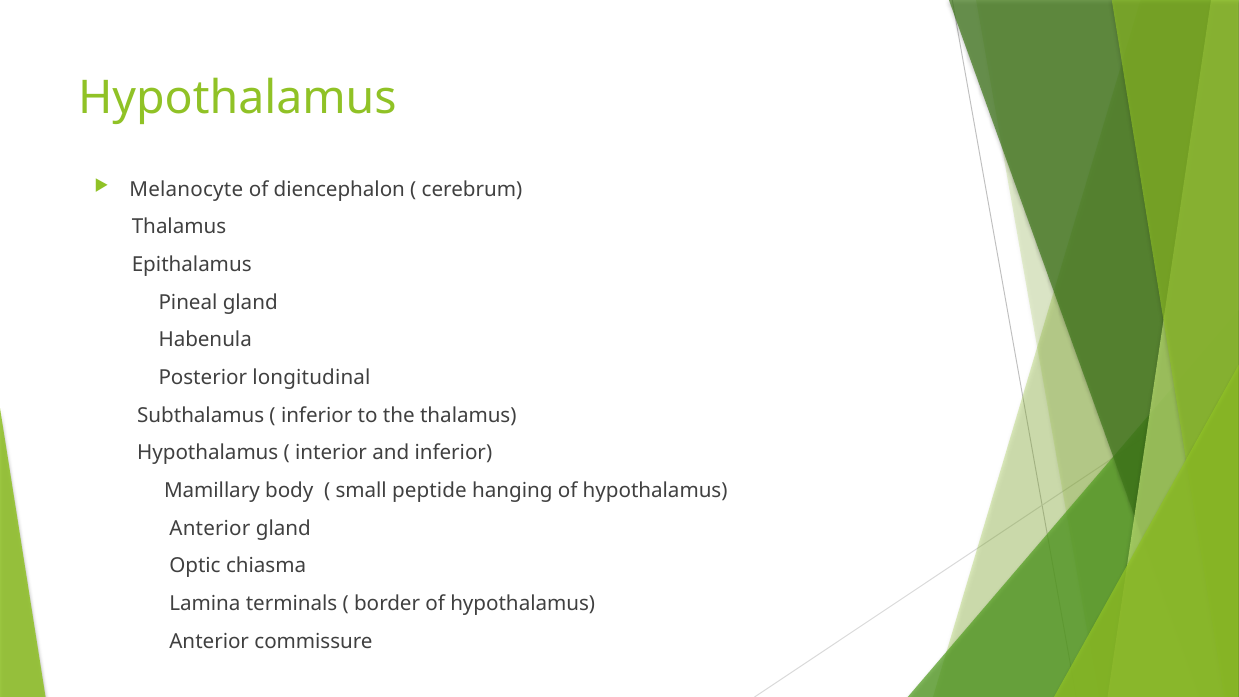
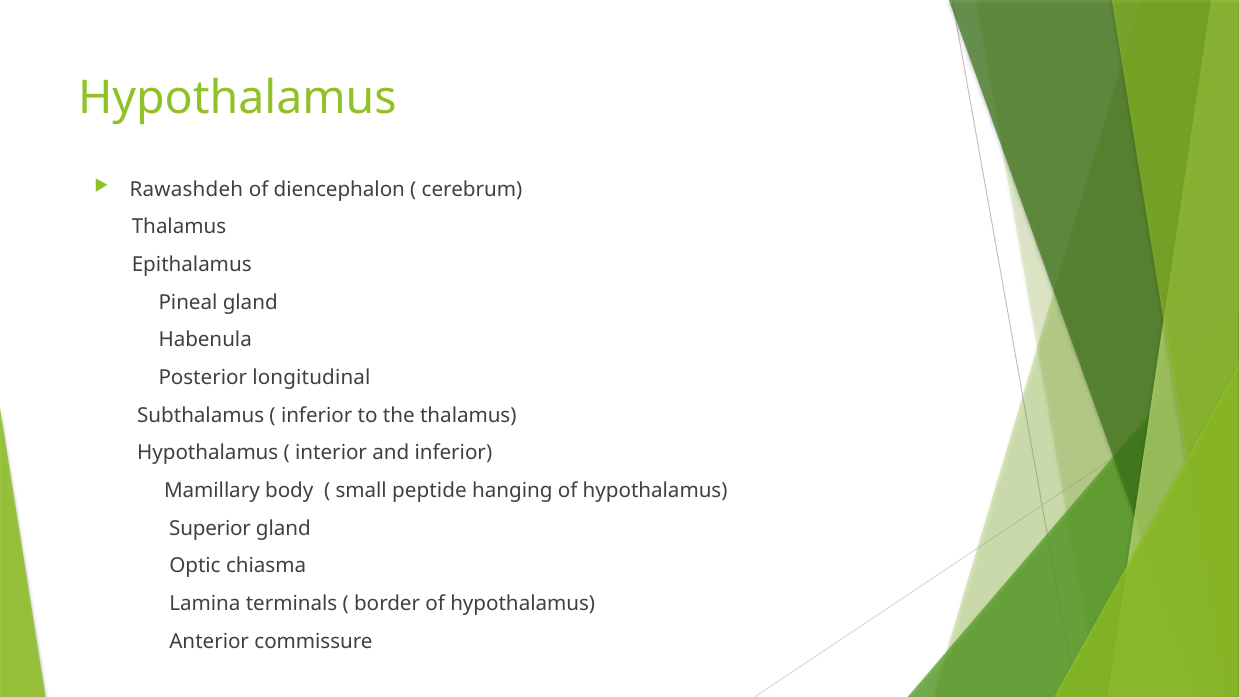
Melanocyte: Melanocyte -> Rawashdeh
Anterior at (210, 528): Anterior -> Superior
